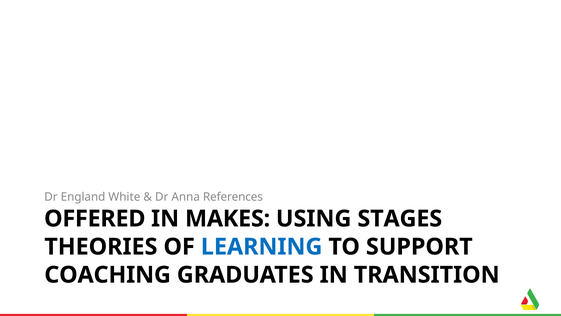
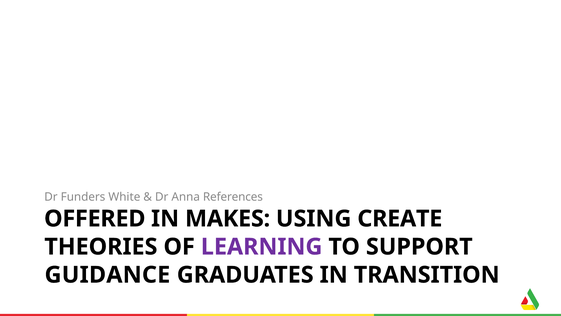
England: England -> Funders
STAGES: STAGES -> CREATE
LEARNING colour: blue -> purple
COACHING: COACHING -> GUIDANCE
